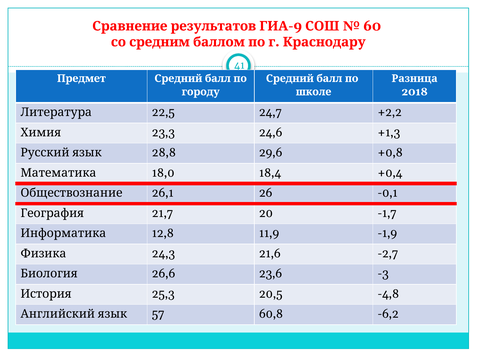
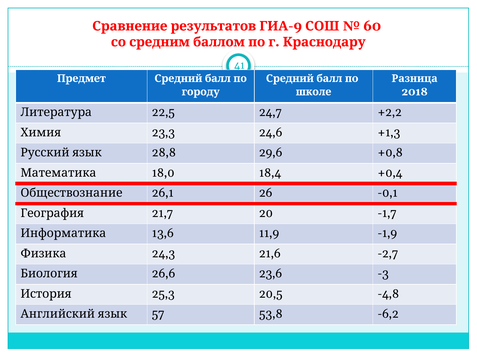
12,8: 12,8 -> 13,6
60,8: 60,8 -> 53,8
